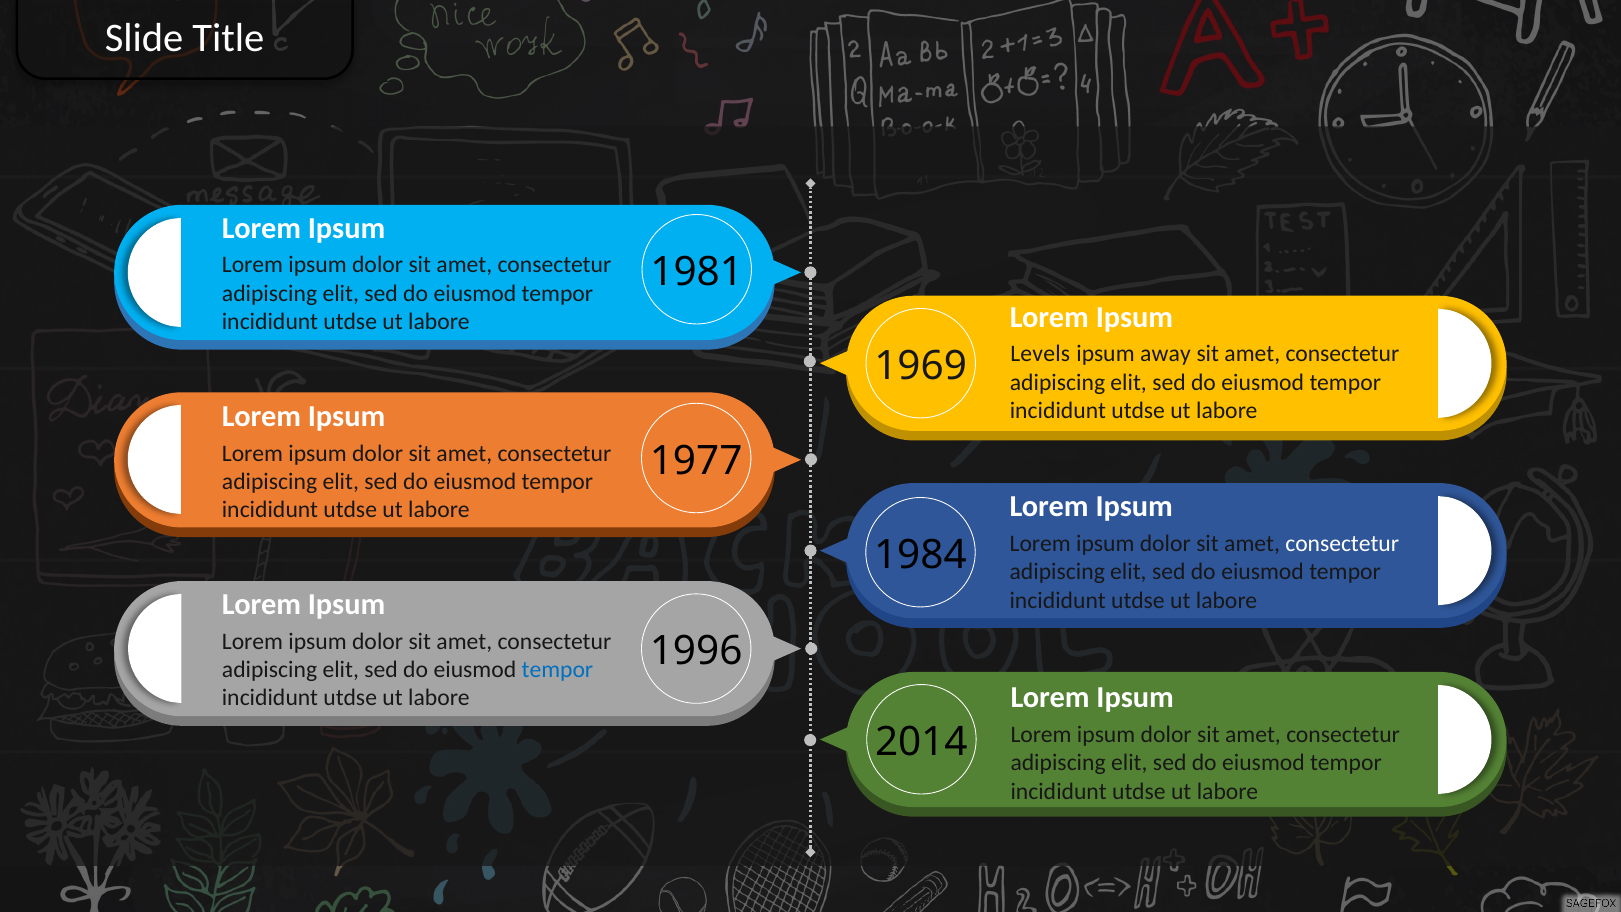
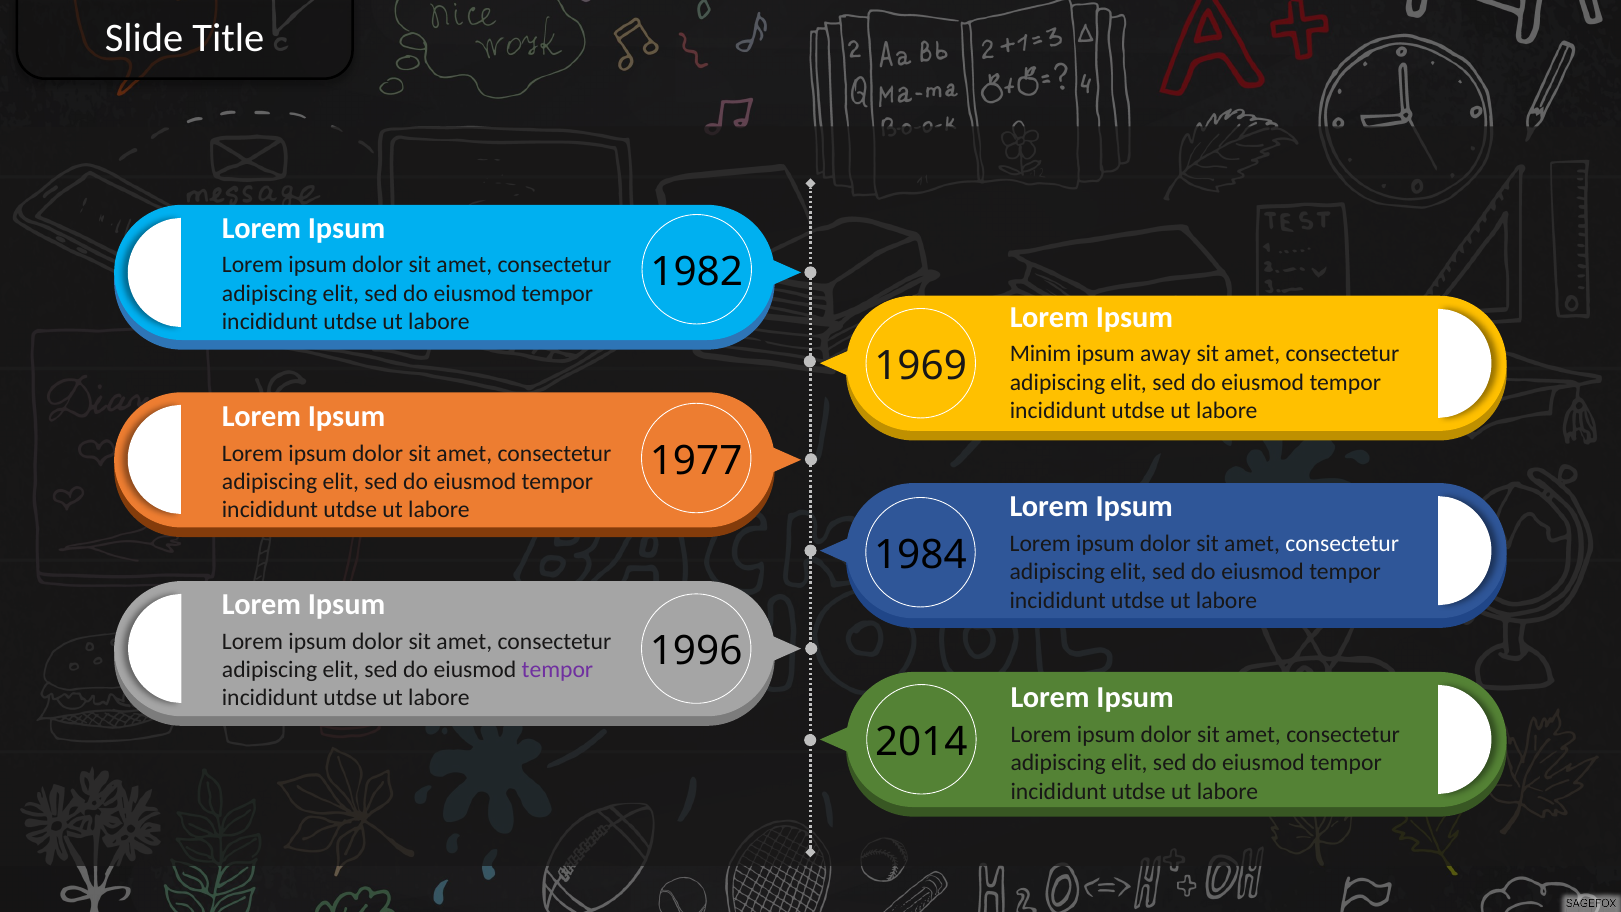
1981: 1981 -> 1982
Levels: Levels -> Minim
tempor at (557, 670) colour: blue -> purple
